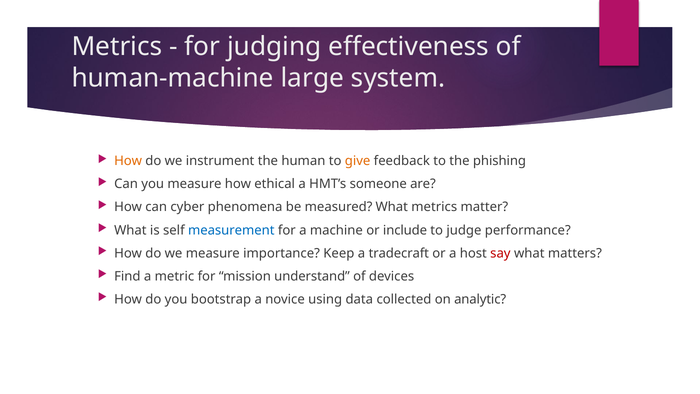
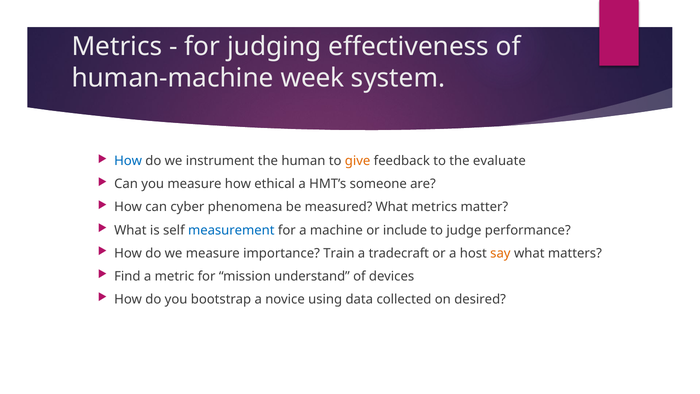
large: large -> week
How at (128, 161) colour: orange -> blue
phishing: phishing -> evaluate
Keep: Keep -> Train
say colour: red -> orange
analytic: analytic -> desired
